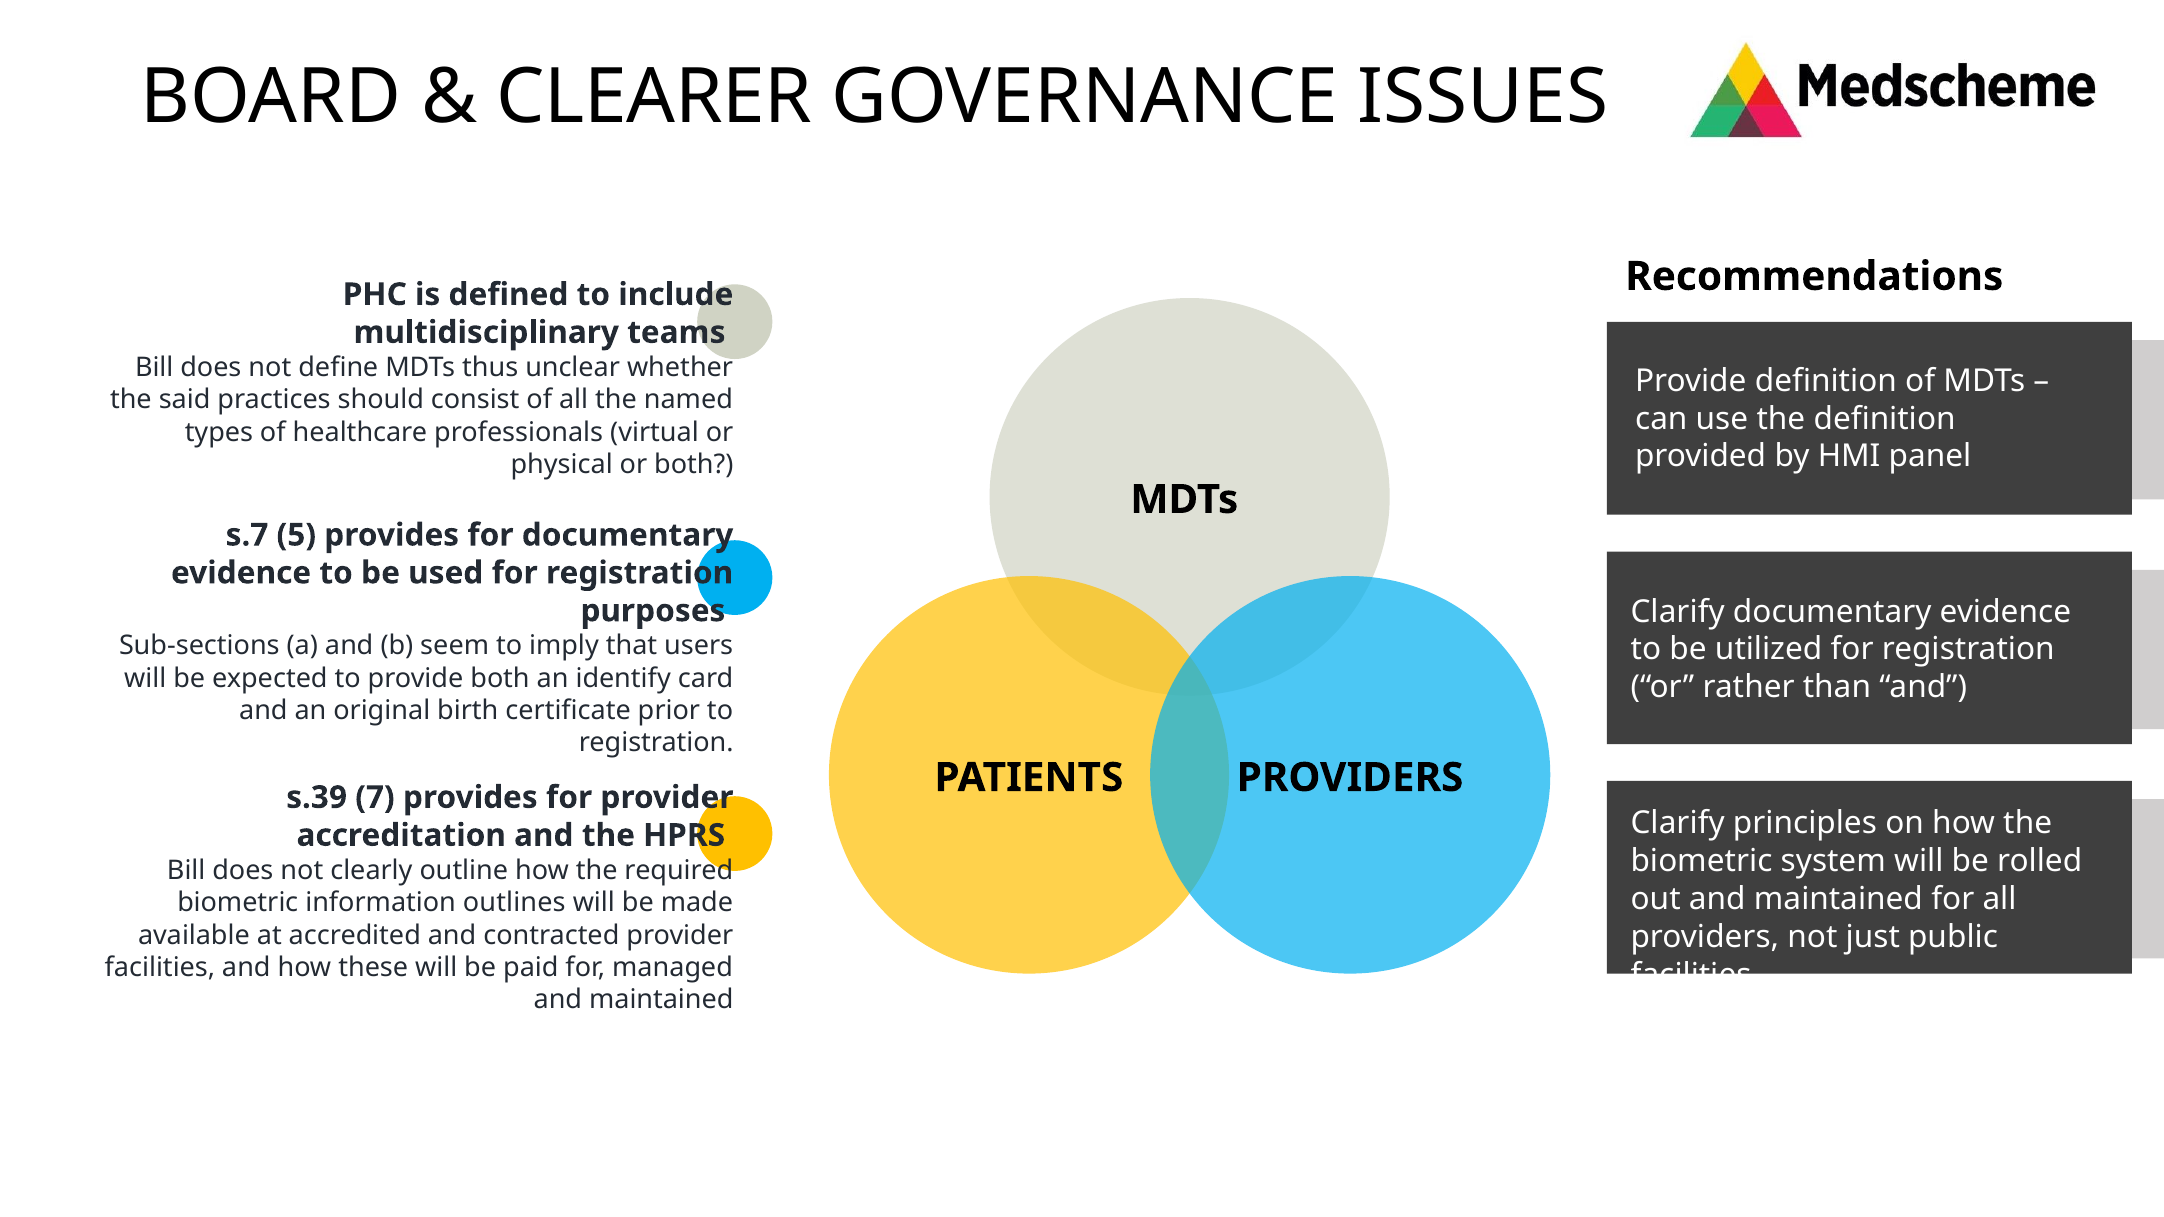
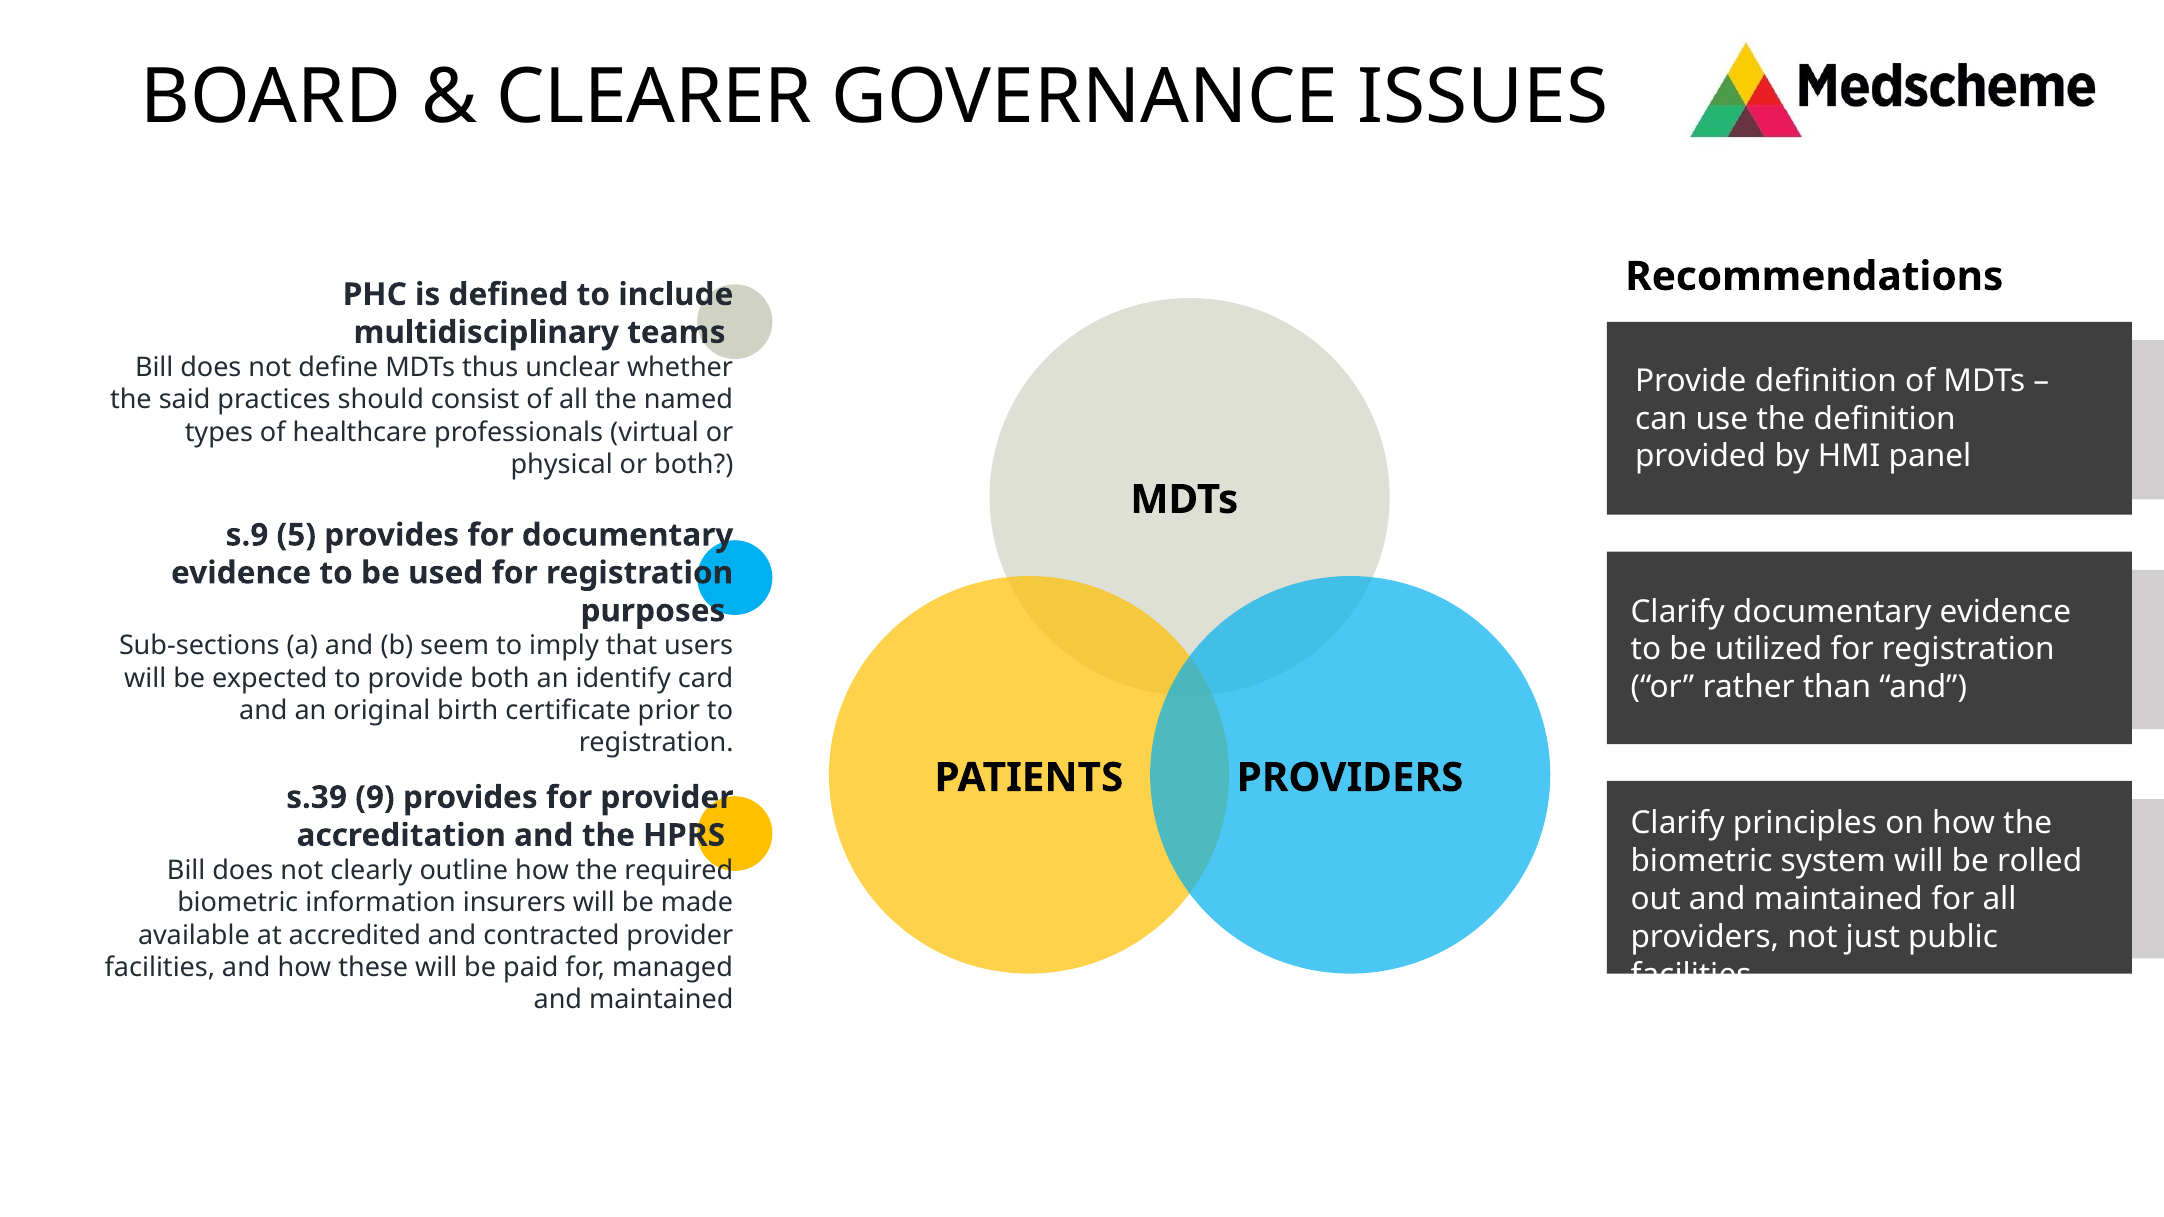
s.7: s.7 -> s.9
7: 7 -> 9
outlines: outlines -> insurers
